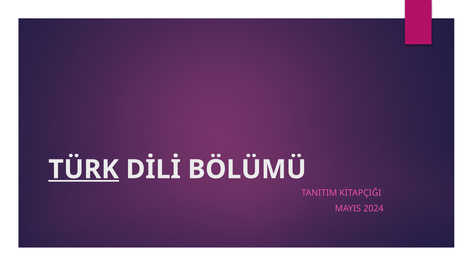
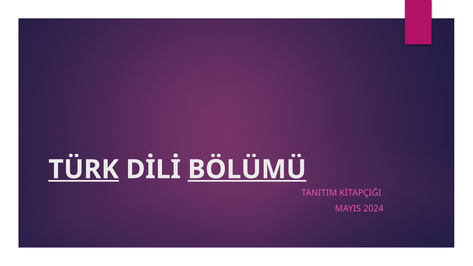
BÖLÜMÜ underline: none -> present
